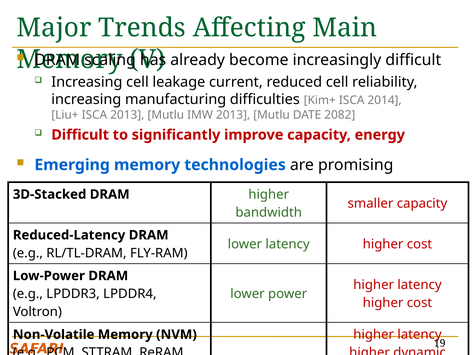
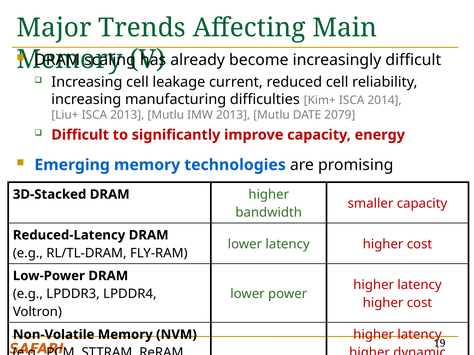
2082: 2082 -> 2079
